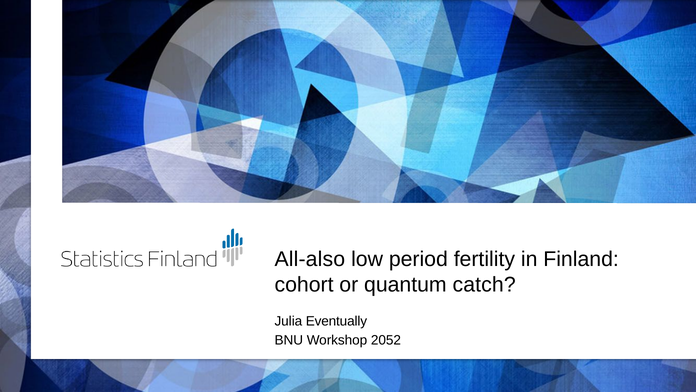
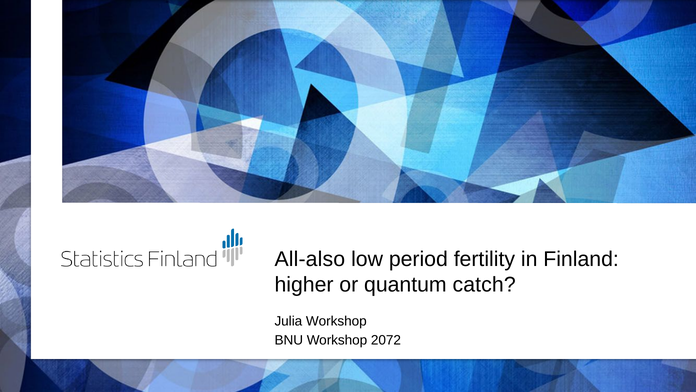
cohort: cohort -> higher
Julia Eventually: Eventually -> Workshop
2052: 2052 -> 2072
